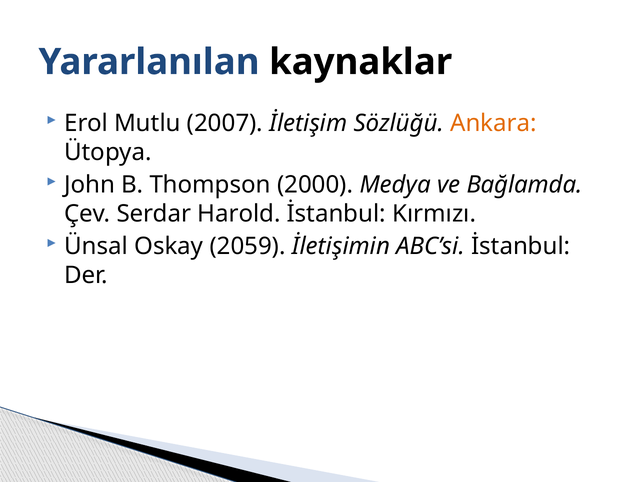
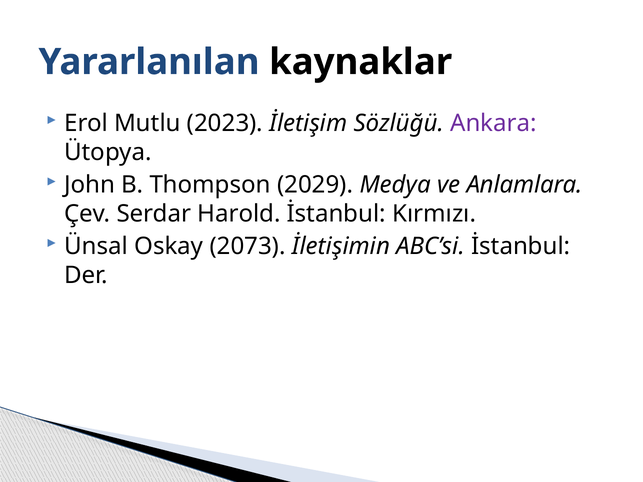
2007: 2007 -> 2023
Ankara colour: orange -> purple
2000: 2000 -> 2029
Bağlamda: Bağlamda -> Anlamlara
2059: 2059 -> 2073
